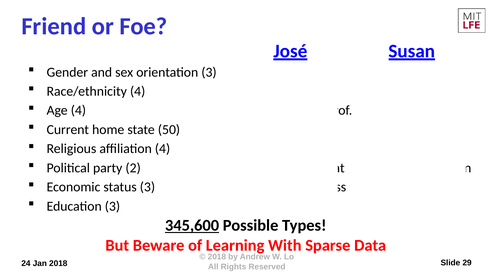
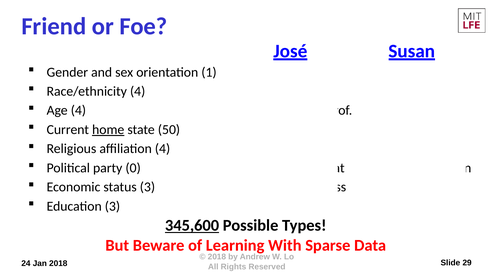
orientation 3: 3 -> 1
home underline: none -> present
2: 2 -> 0
